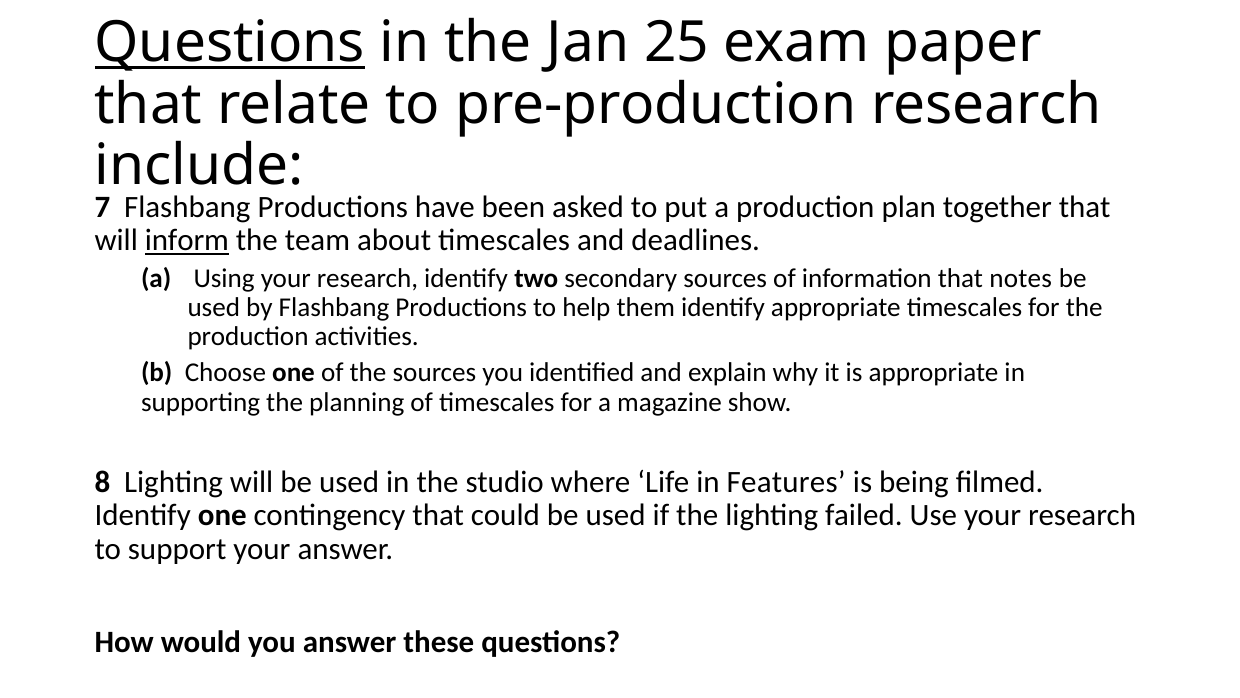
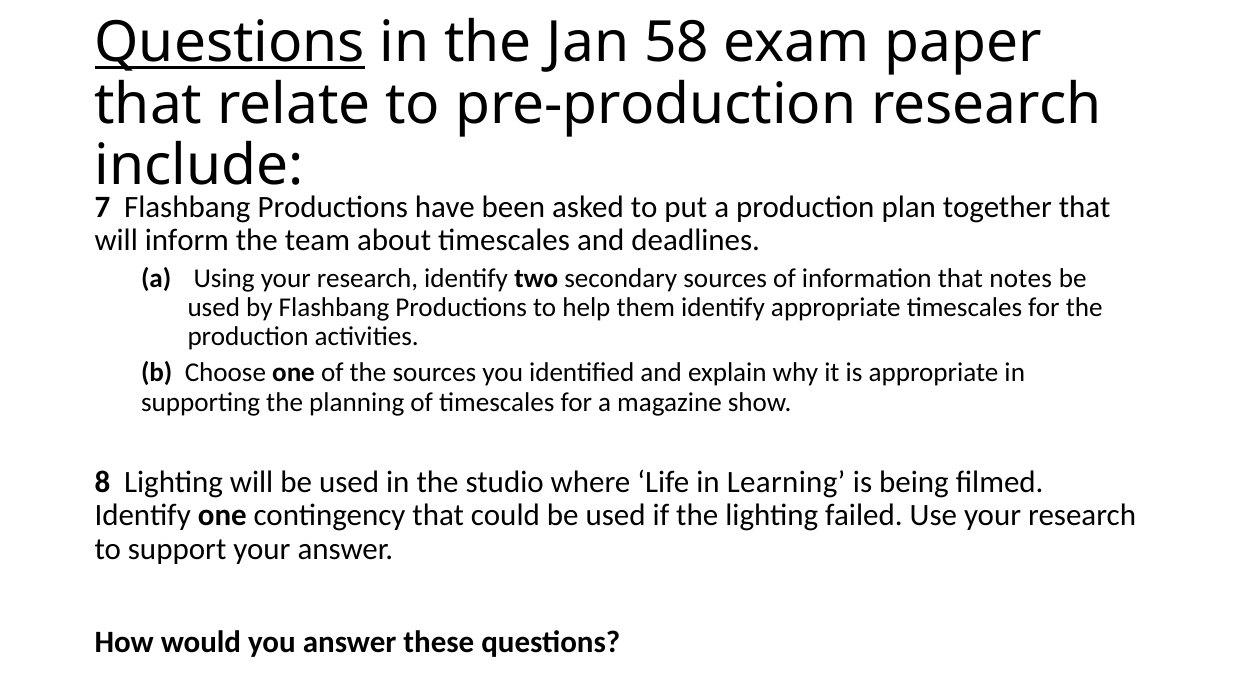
25: 25 -> 58
inform underline: present -> none
Features: Features -> Learning
